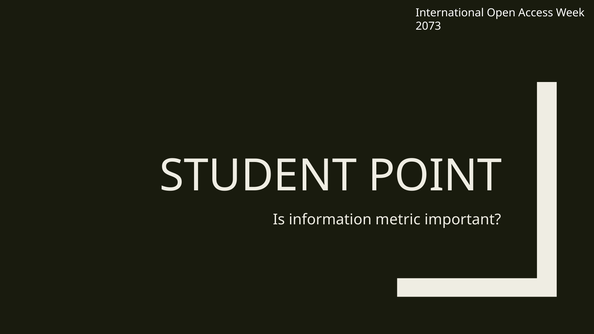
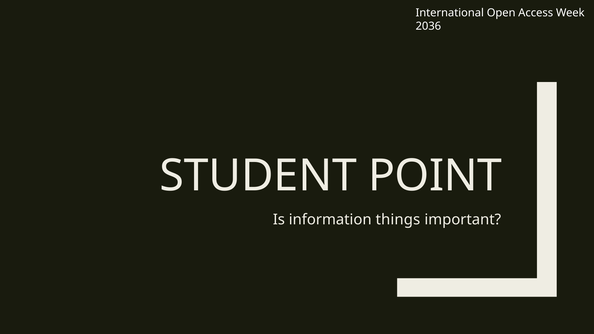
2073: 2073 -> 2036
metric: metric -> things
